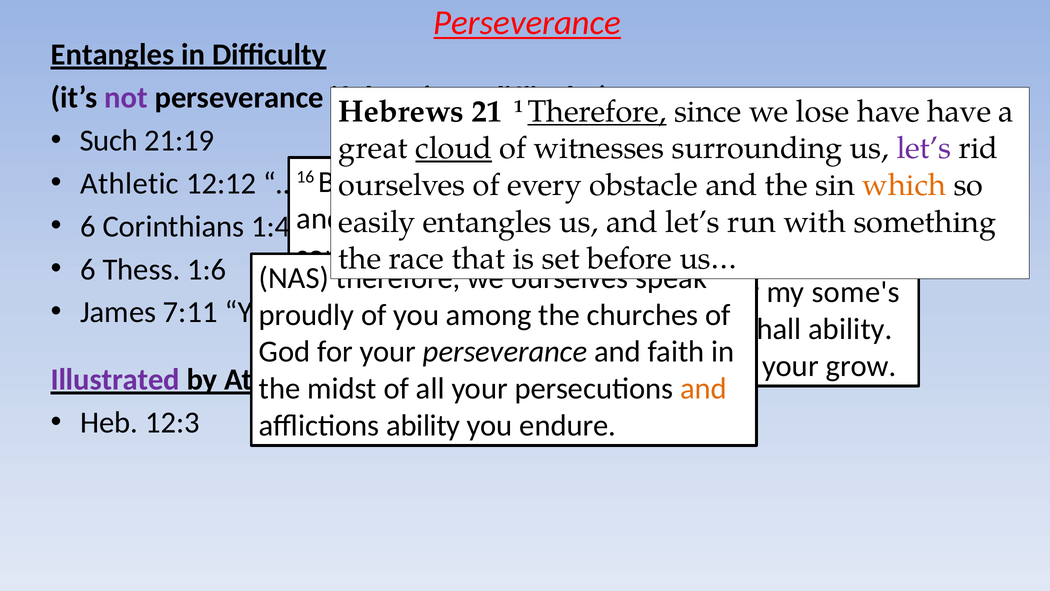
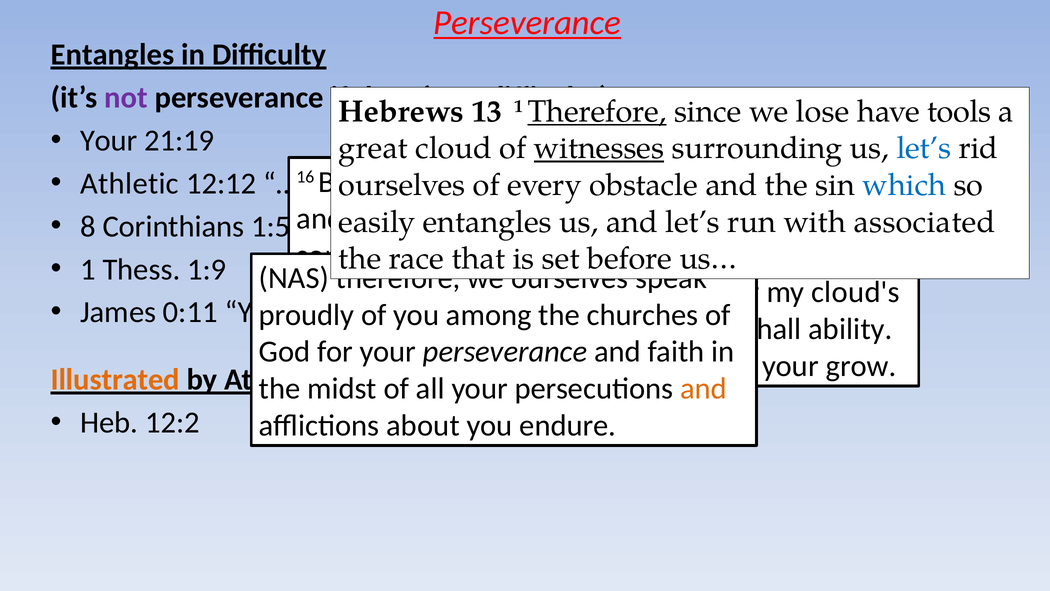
21: 21 -> 13
have have: have -> tools
Such at (109, 141): Such -> Your
cloud underline: present -> none
witnesses underline: none -> present
let’s at (924, 148) colour: purple -> blue
which colour: orange -> blue
6 at (88, 226): 6 -> 8
1:4: 1:4 -> 1:5
something: something -> associated
6 at (88, 269): 6 -> 1
1:6: 1:6 -> 1:9
some's: some's -> cloud's
7:11: 7:11 -> 0:11
Illustrated colour: purple -> orange
12:3: 12:3 -> 12:2
afflictions ability: ability -> about
